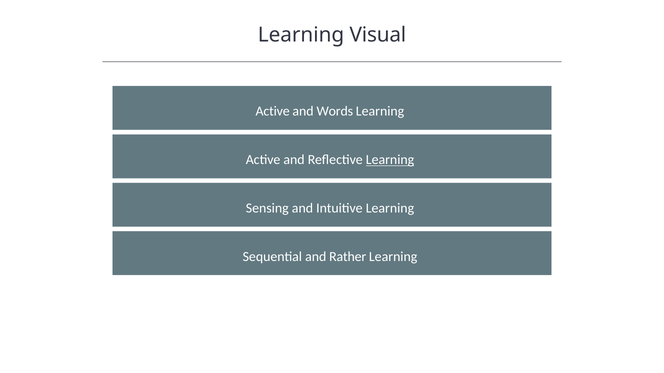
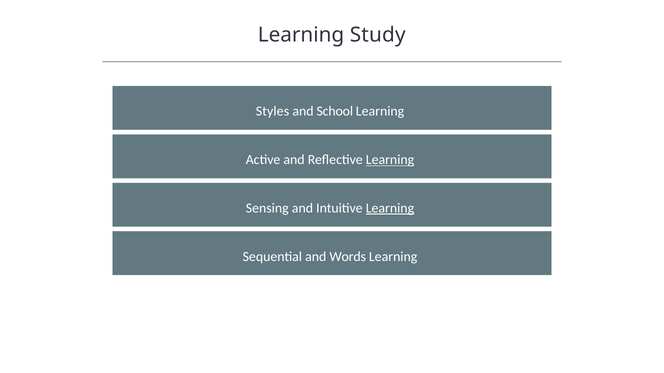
Visual: Visual -> Study
Active at (273, 111): Active -> Styles
Words: Words -> School
Learning at (390, 208) underline: none -> present
Rather: Rather -> Words
